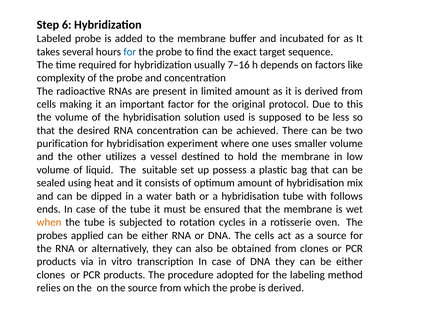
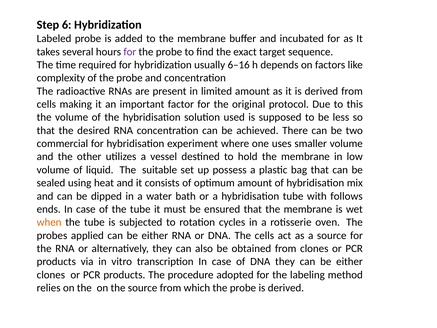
for at (130, 52) colour: blue -> purple
7–16: 7–16 -> 6–16
purification: purification -> commercial
